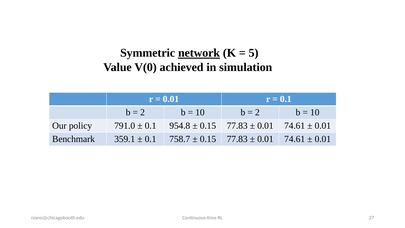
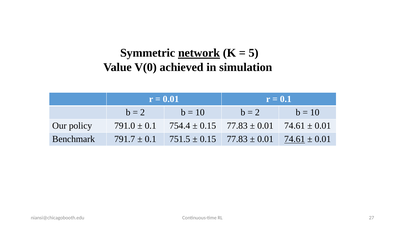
954.8: 954.8 -> 754.4
359.1: 359.1 -> 791.7
758.7: 758.7 -> 751.5
74.61 at (295, 139) underline: none -> present
